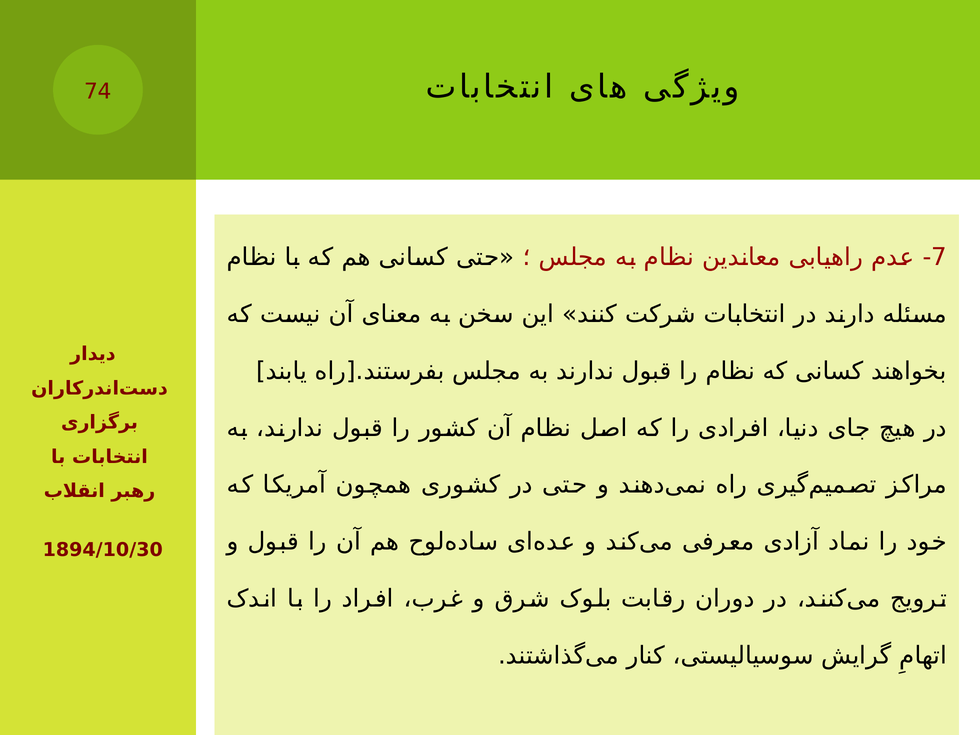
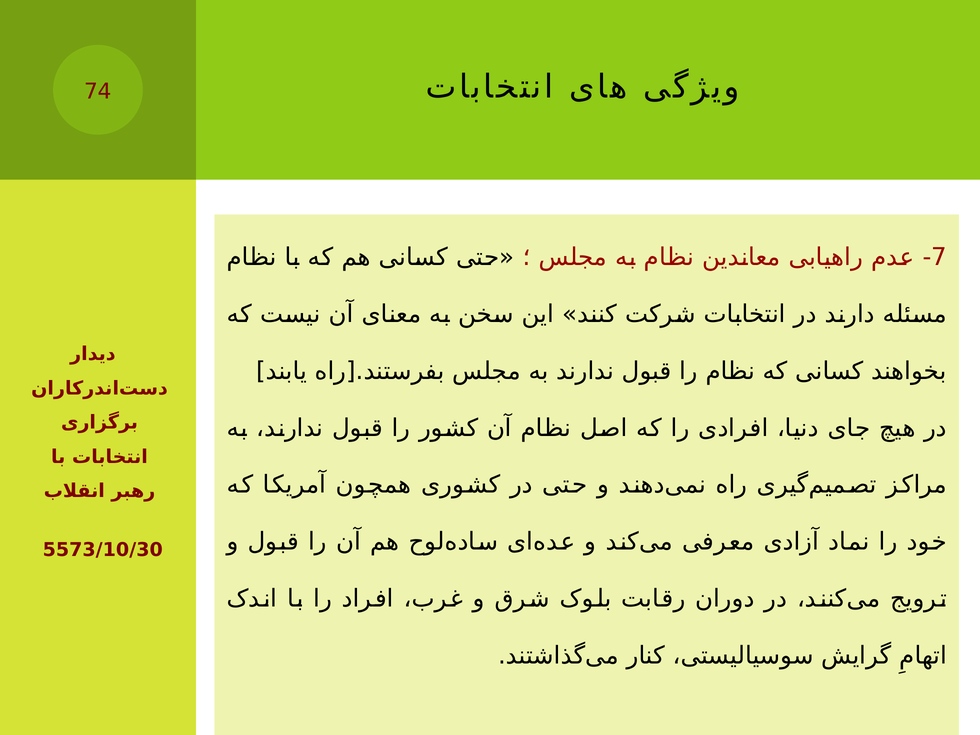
1894/10/30: 1894/10/30 -> 5573/10/30
